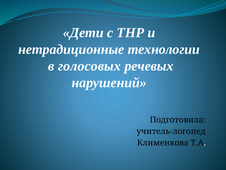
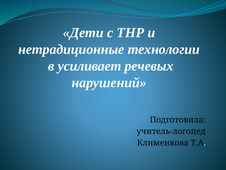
голосовых: голосовых -> усиливает
